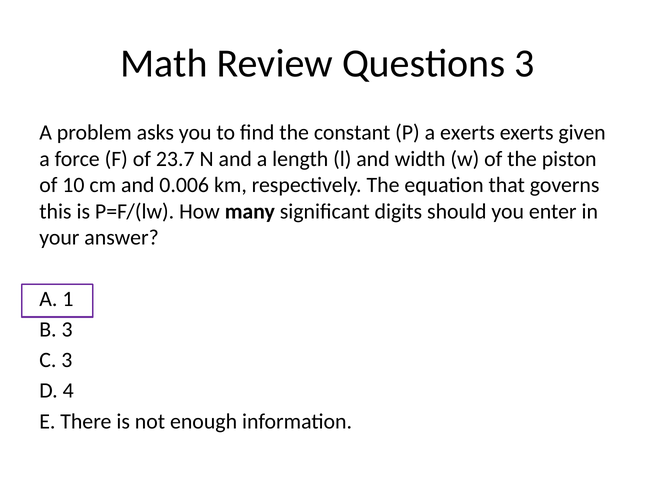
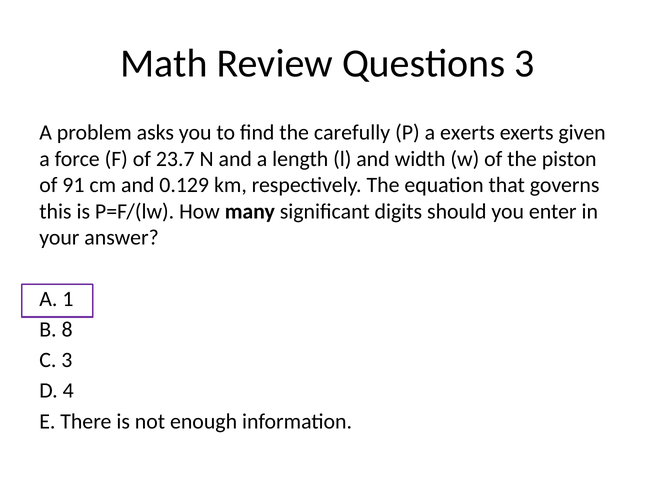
constant: constant -> carefully
10: 10 -> 91
0.006: 0.006 -> 0.129
B 3: 3 -> 8
